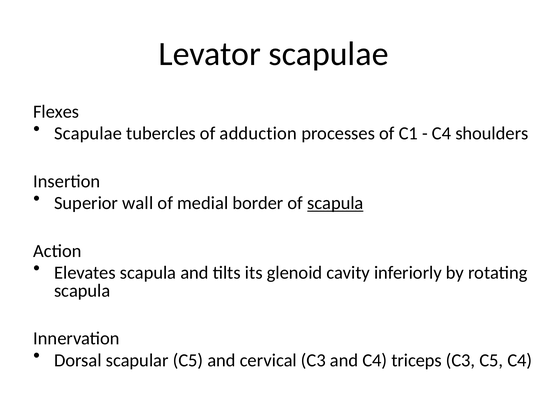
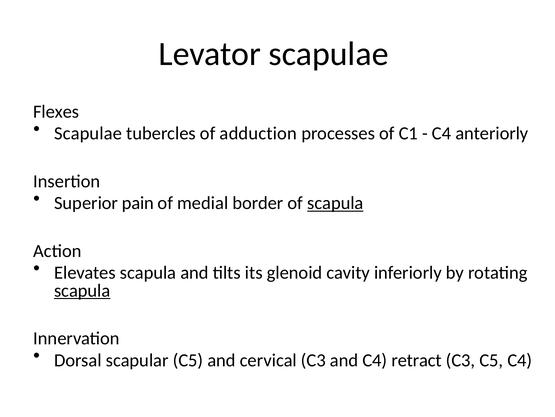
shoulders: shoulders -> anteriorly
wall: wall -> pain
scapula at (82, 290) underline: none -> present
triceps: triceps -> retract
